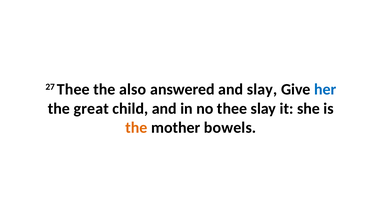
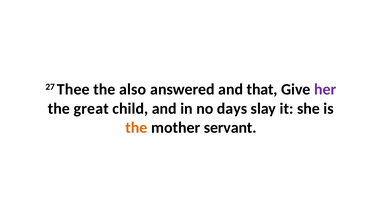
and slay: slay -> that
her colour: blue -> purple
no thee: thee -> days
bowels: bowels -> servant
